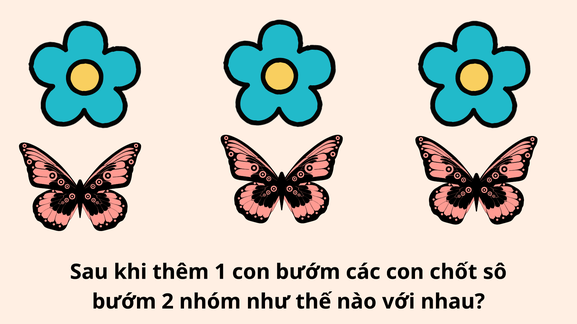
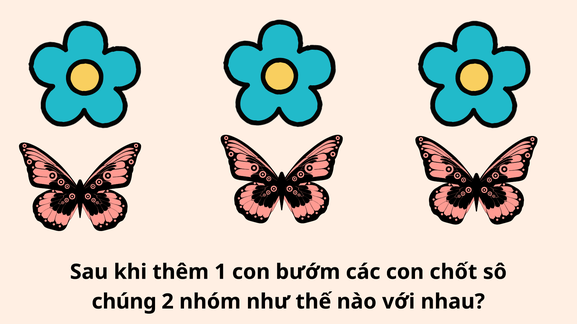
bướm at (124, 302): bướm -> chúng
